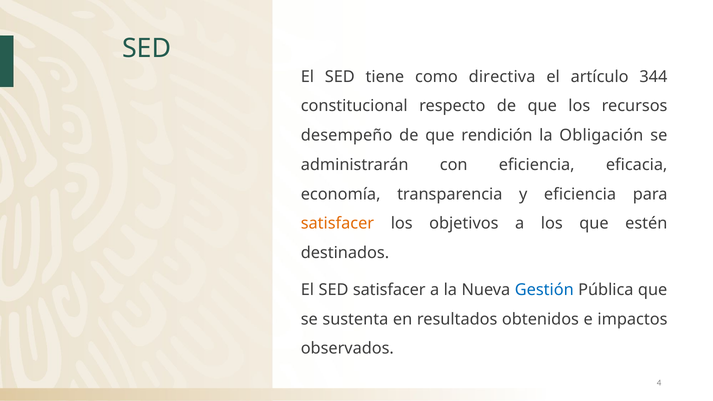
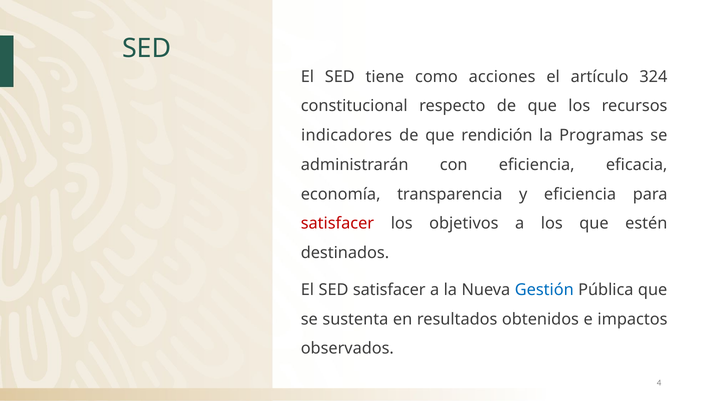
directiva: directiva -> acciones
344: 344 -> 324
desempeño: desempeño -> indicadores
Obligación: Obligación -> Programas
satisfacer at (337, 224) colour: orange -> red
